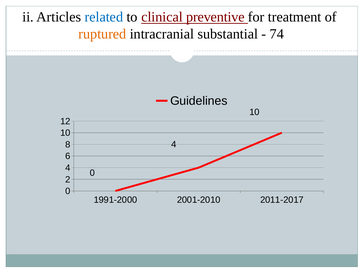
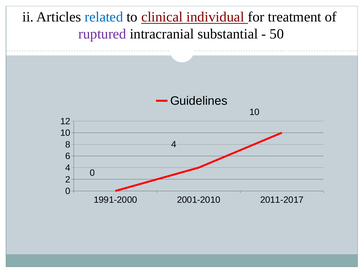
preventive: preventive -> individual
ruptured colour: orange -> purple
74: 74 -> 50
